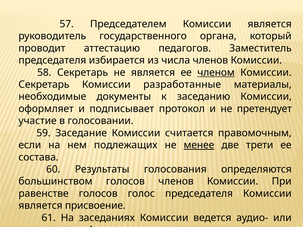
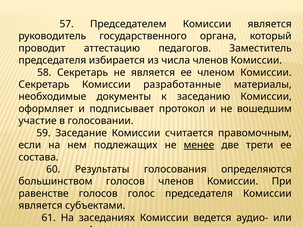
членом underline: present -> none
претендует: претендует -> вошедшим
присвоение: присвоение -> субъектами
